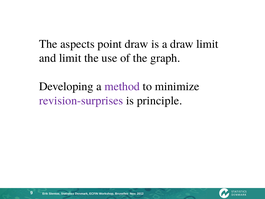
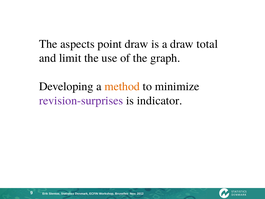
draw limit: limit -> total
method colour: purple -> orange
principle: principle -> indicator
